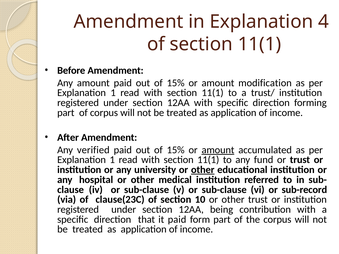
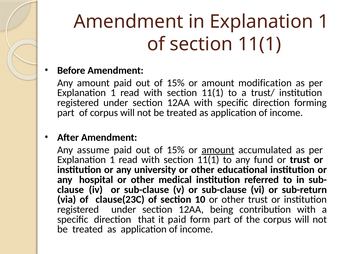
in Explanation 4: 4 -> 1
verified: verified -> assume
other at (203, 170) underline: present -> none
sub-record: sub-record -> sub-return
